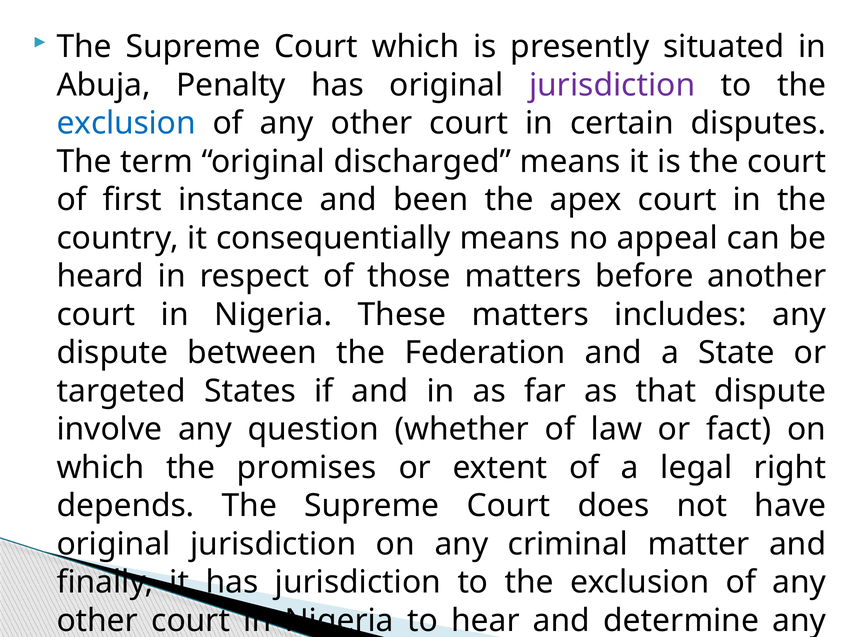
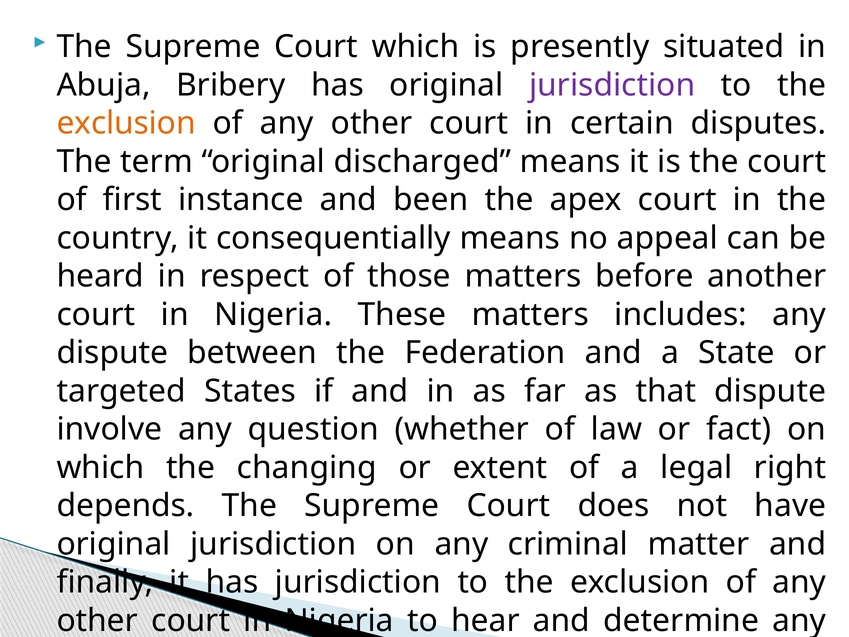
Penalty: Penalty -> Bribery
exclusion at (126, 123) colour: blue -> orange
promises: promises -> changing
